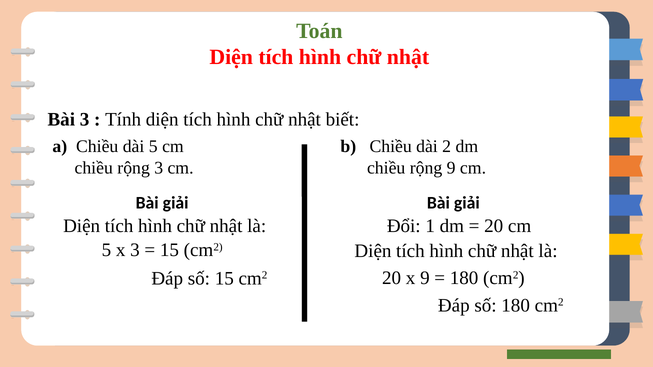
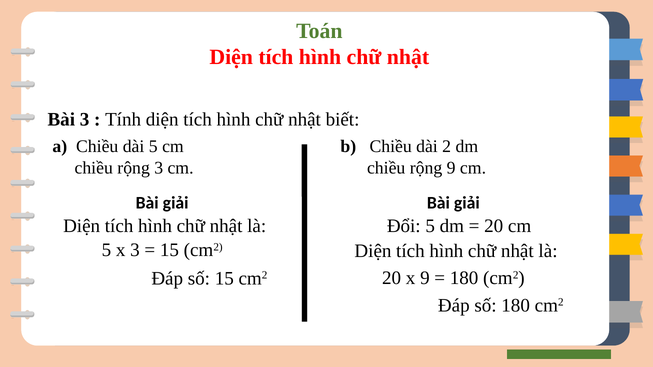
Đổi 1: 1 -> 5
